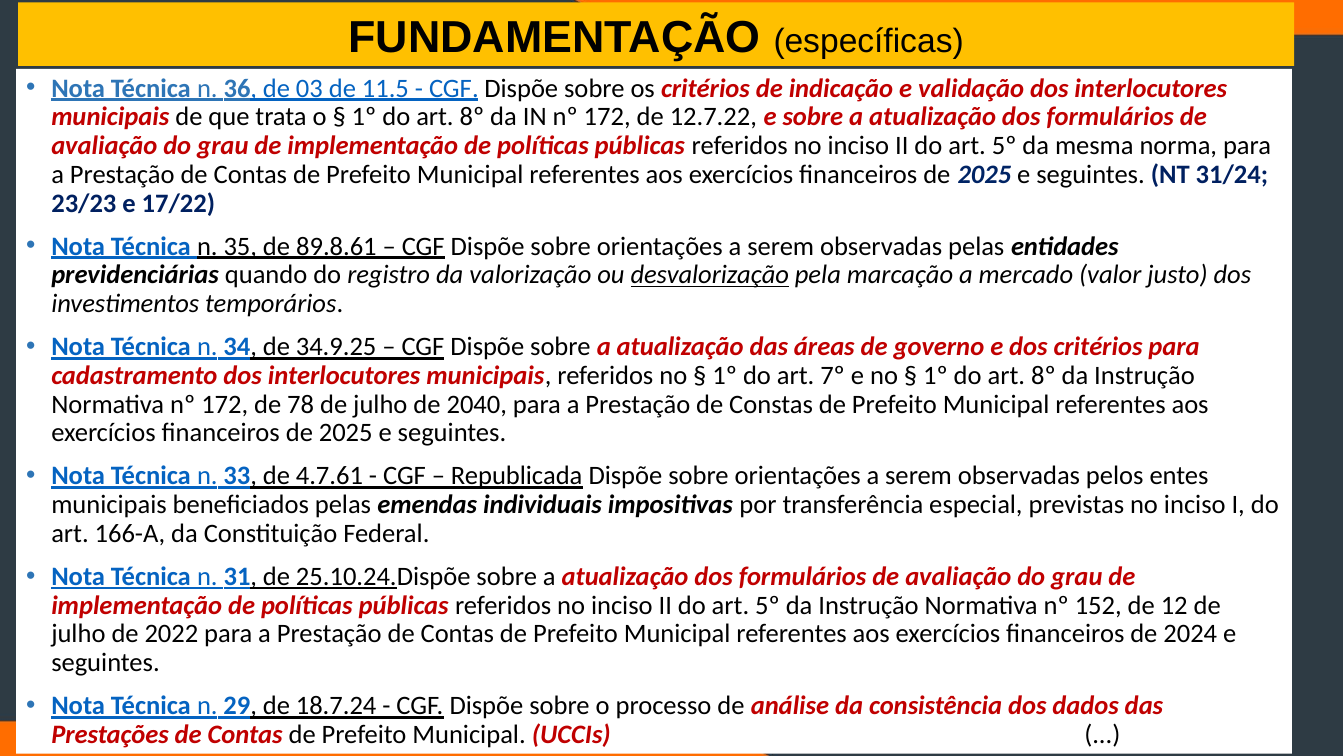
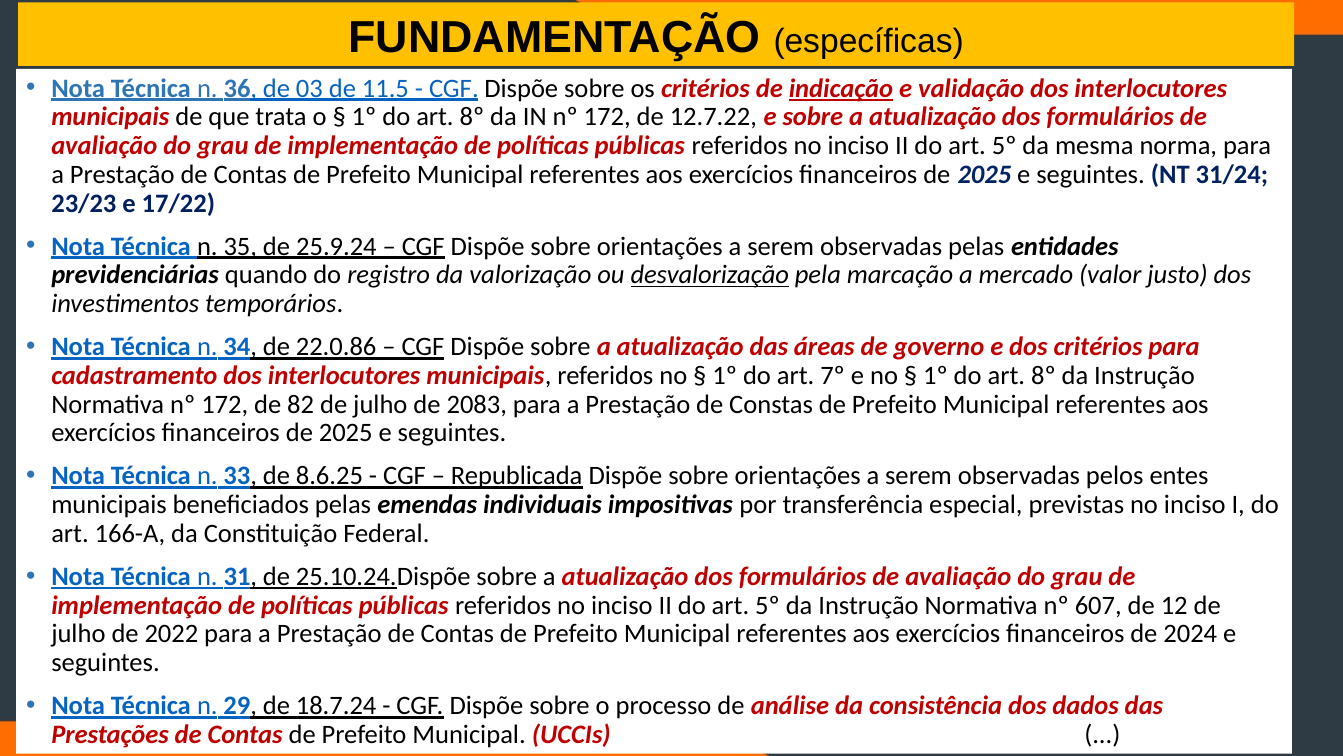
indicação underline: none -> present
89.8.61: 89.8.61 -> 25.9.24
34.9.25: 34.9.25 -> 22.0.86
78: 78 -> 82
2040: 2040 -> 2083
4.7.61: 4.7.61 -> 8.6.25
152: 152 -> 607
